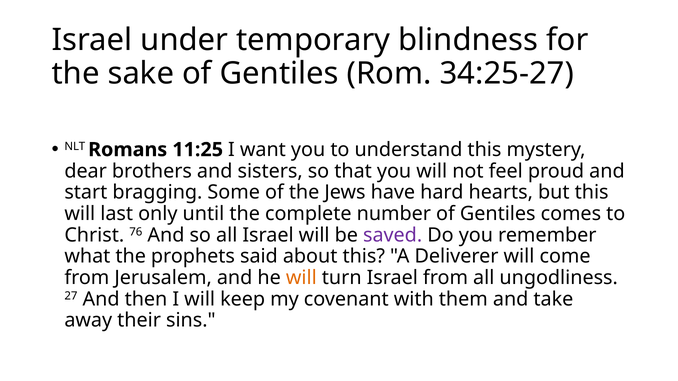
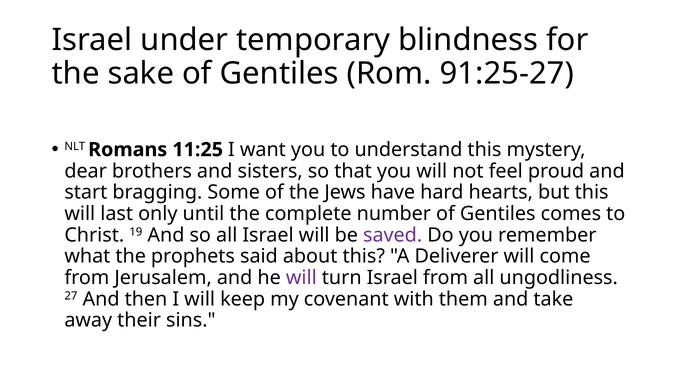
34:25-27: 34:25-27 -> 91:25-27
76: 76 -> 19
will at (301, 278) colour: orange -> purple
